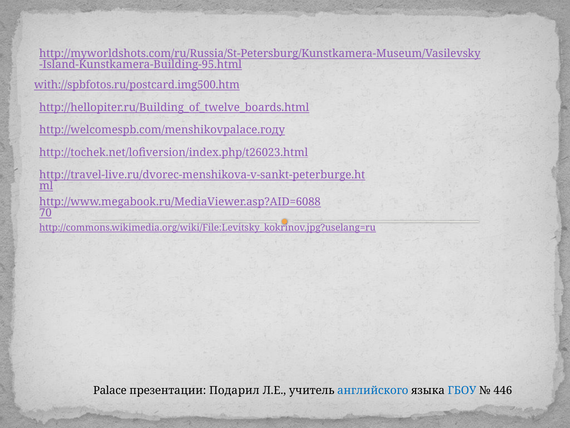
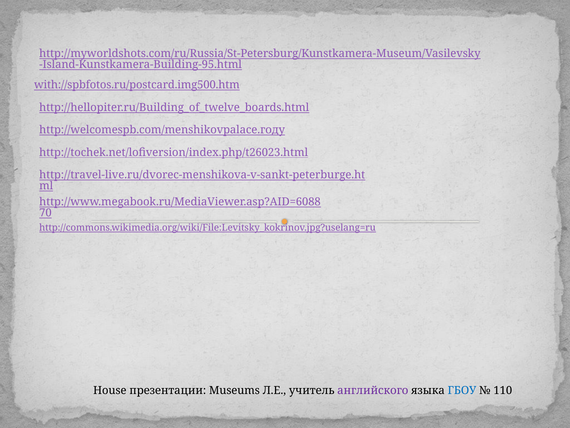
Palace: Palace -> House
Подарил: Подарил -> Museums
английского colour: blue -> purple
446: 446 -> 110
